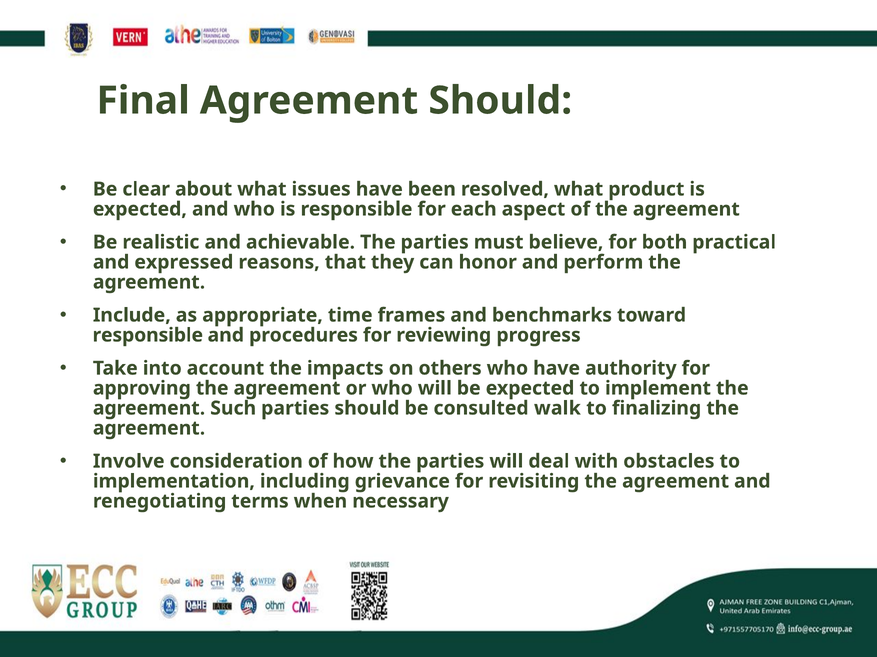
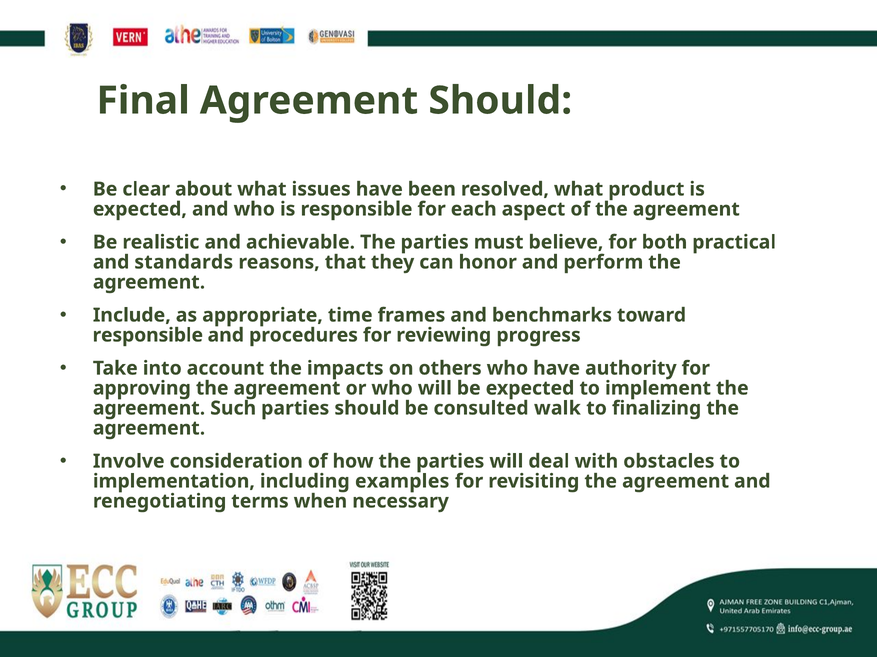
expressed: expressed -> standards
grievance: grievance -> examples
